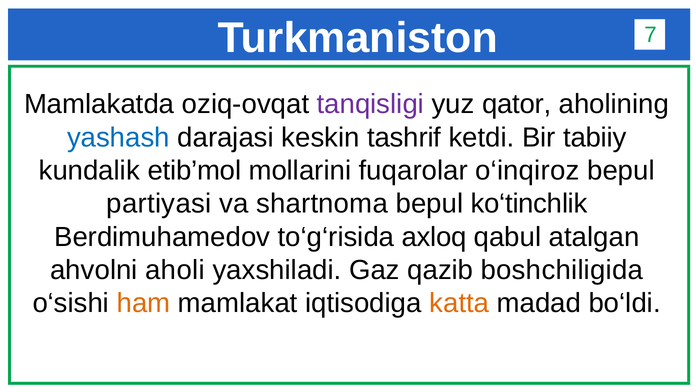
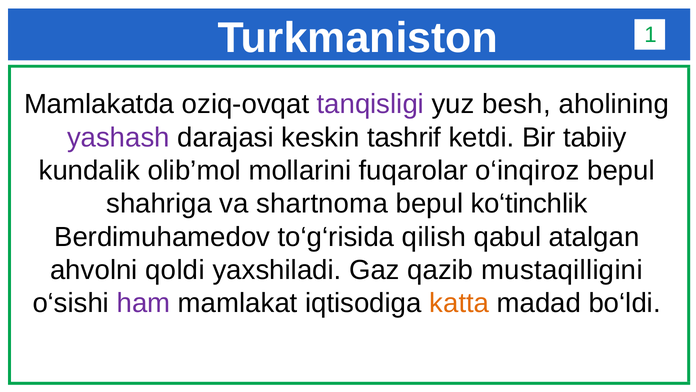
7: 7 -> 1
qator: qator -> besh
yashash colour: blue -> purple
etib’mol: etib’mol -> olib’mol
partiyasi: partiyasi -> shahriga
axloq: axloq -> qilish
aholi: aholi -> qoldi
boshchiligida: boshchiligida -> mustaqilligini
ham colour: orange -> purple
